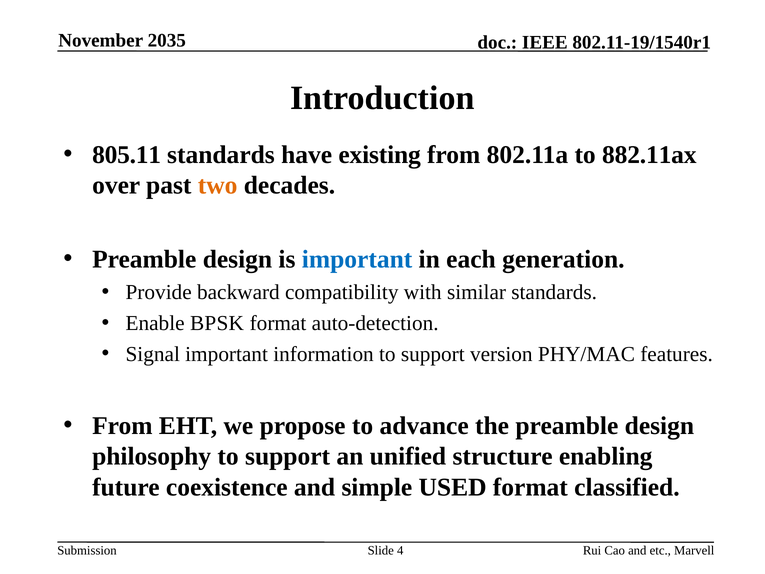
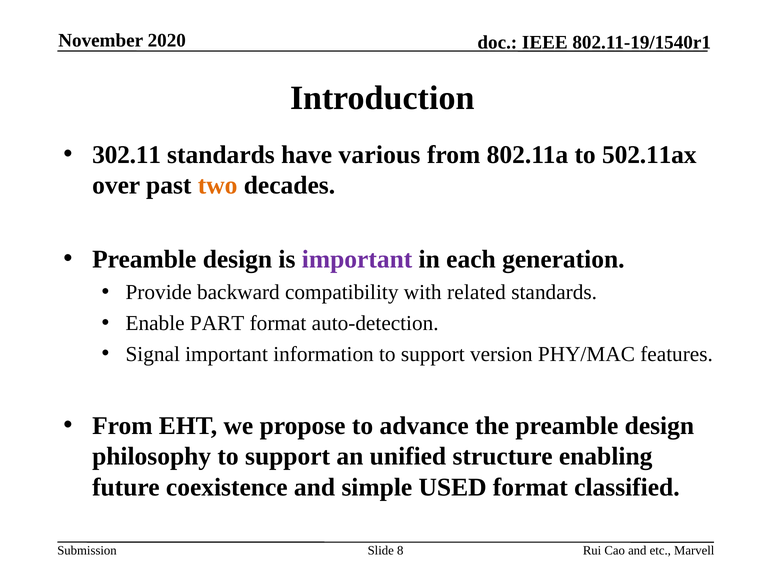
2035: 2035 -> 2020
805.11: 805.11 -> 302.11
existing: existing -> various
882.11ax: 882.11ax -> 502.11ax
important at (357, 259) colour: blue -> purple
similar: similar -> related
BPSK: BPSK -> PART
4: 4 -> 8
